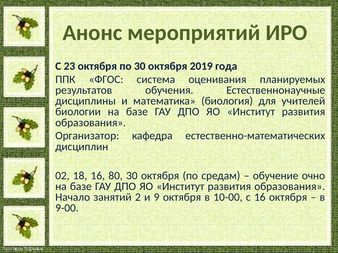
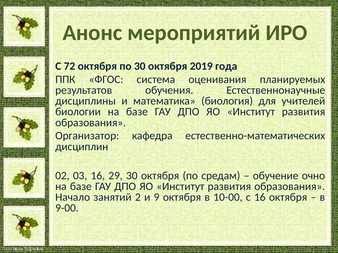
23: 23 -> 72
18: 18 -> 03
80: 80 -> 29
